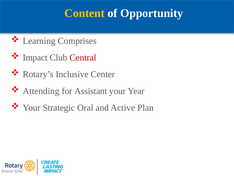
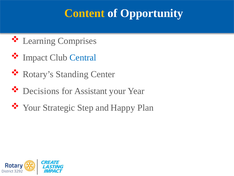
Central colour: red -> blue
Inclusive: Inclusive -> Standing
Attending: Attending -> Decisions
Oral: Oral -> Step
Active: Active -> Happy
